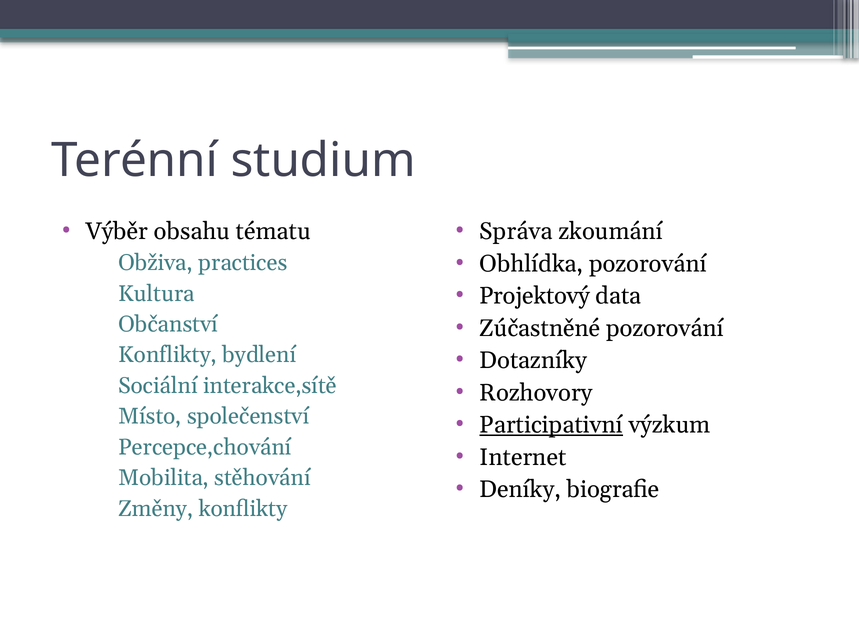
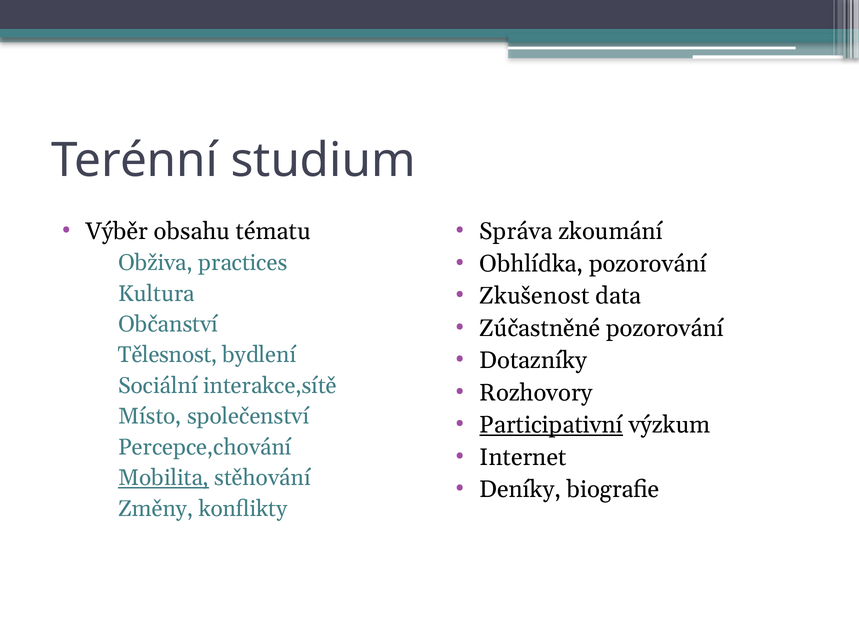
Projektový: Projektový -> Zkušenost
Konflikty at (168, 355): Konflikty -> Tělesnost
Mobilita underline: none -> present
